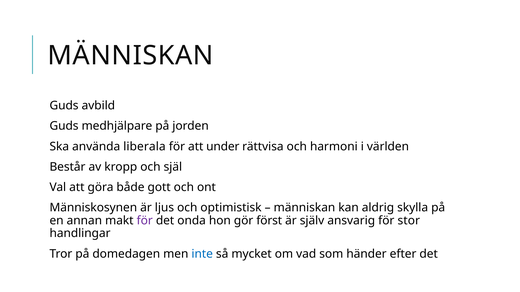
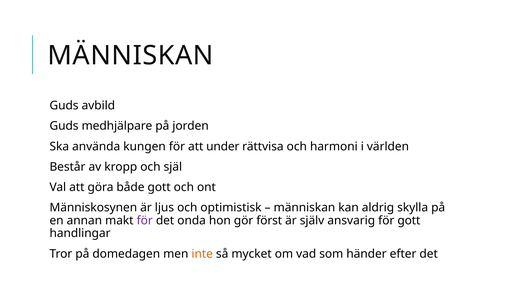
liberala: liberala -> kungen
för stor: stor -> gott
inte colour: blue -> orange
